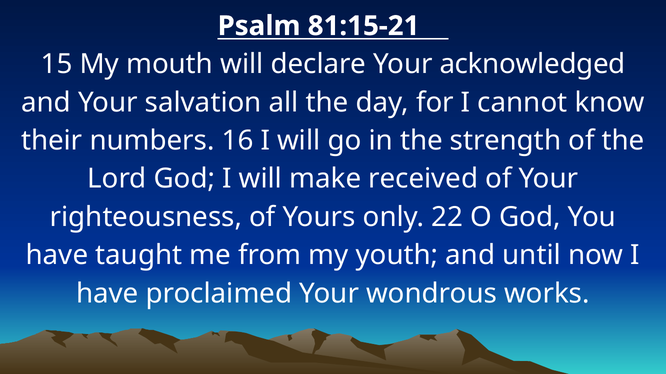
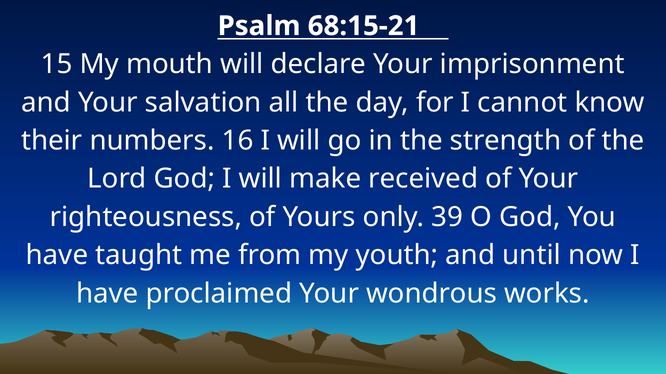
81:15-21: 81:15-21 -> 68:15-21
acknowledged: acknowledged -> imprisonment
22: 22 -> 39
